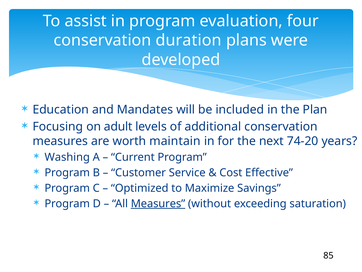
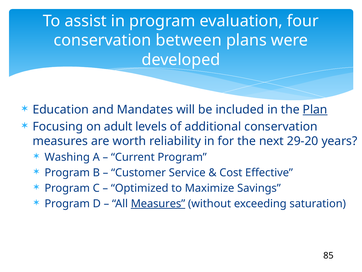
duration: duration -> between
Plan underline: none -> present
maintain: maintain -> reliability
74-20: 74-20 -> 29-20
